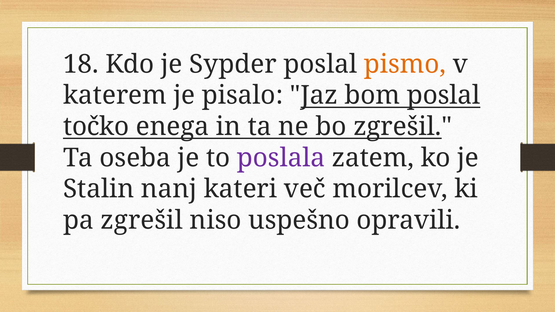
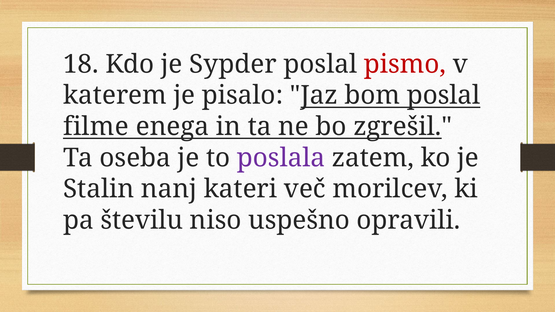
pismo colour: orange -> red
točko: točko -> filme
pa zgrešil: zgrešil -> številu
